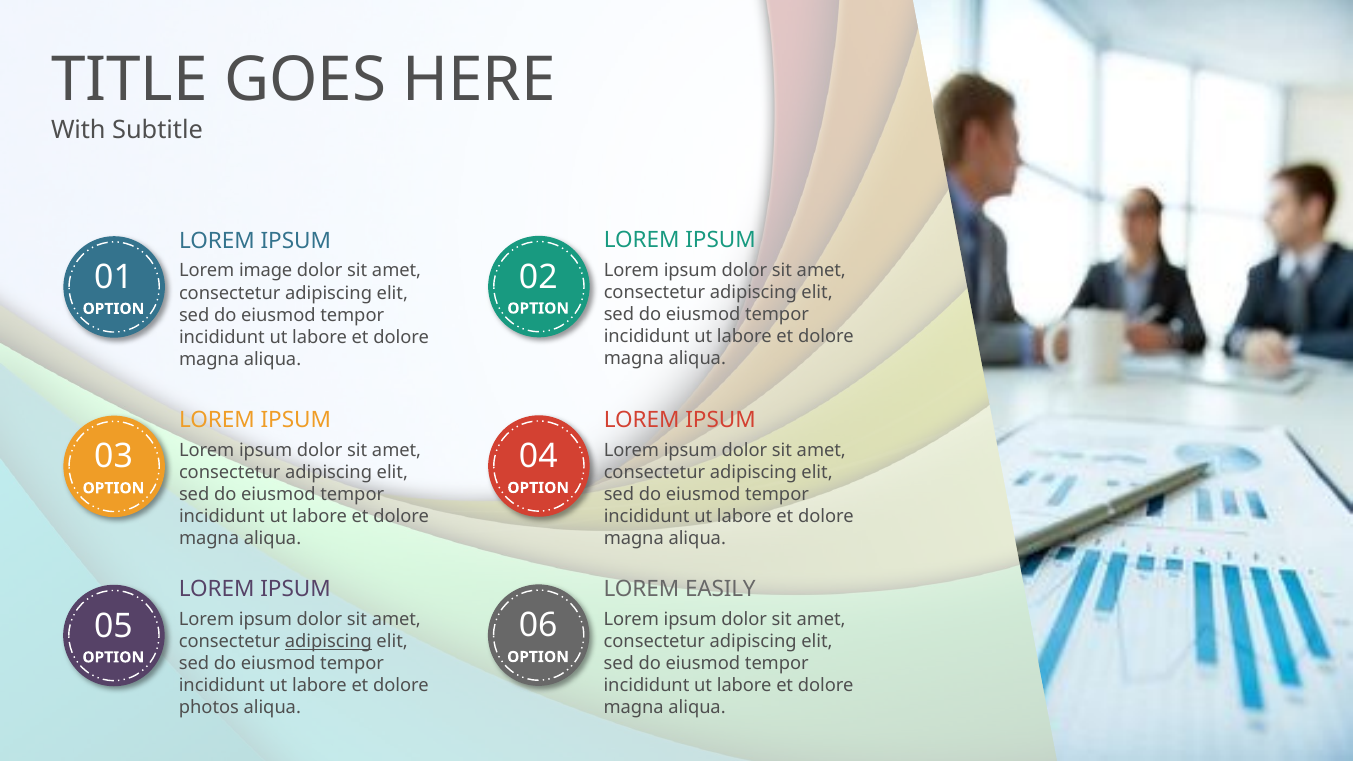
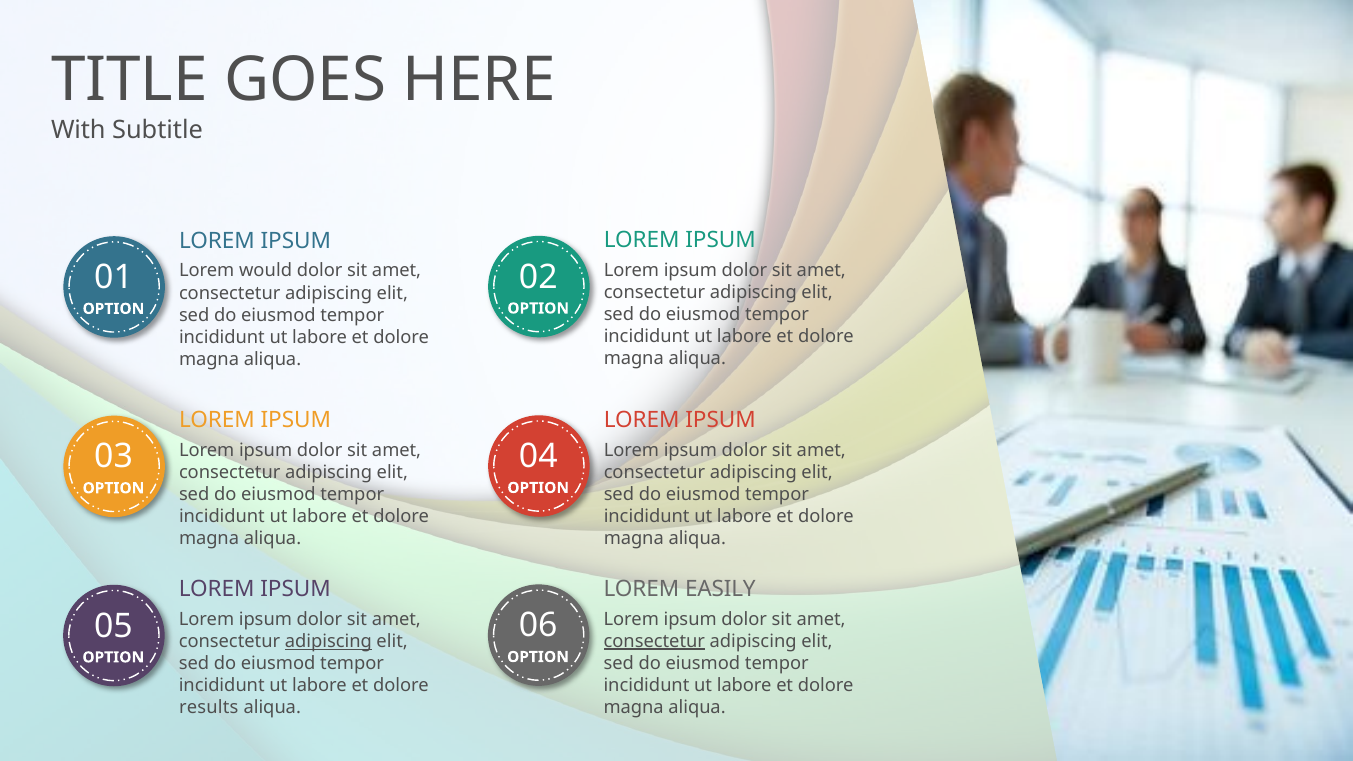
image: image -> would
consectetur at (654, 641) underline: none -> present
photos: photos -> results
